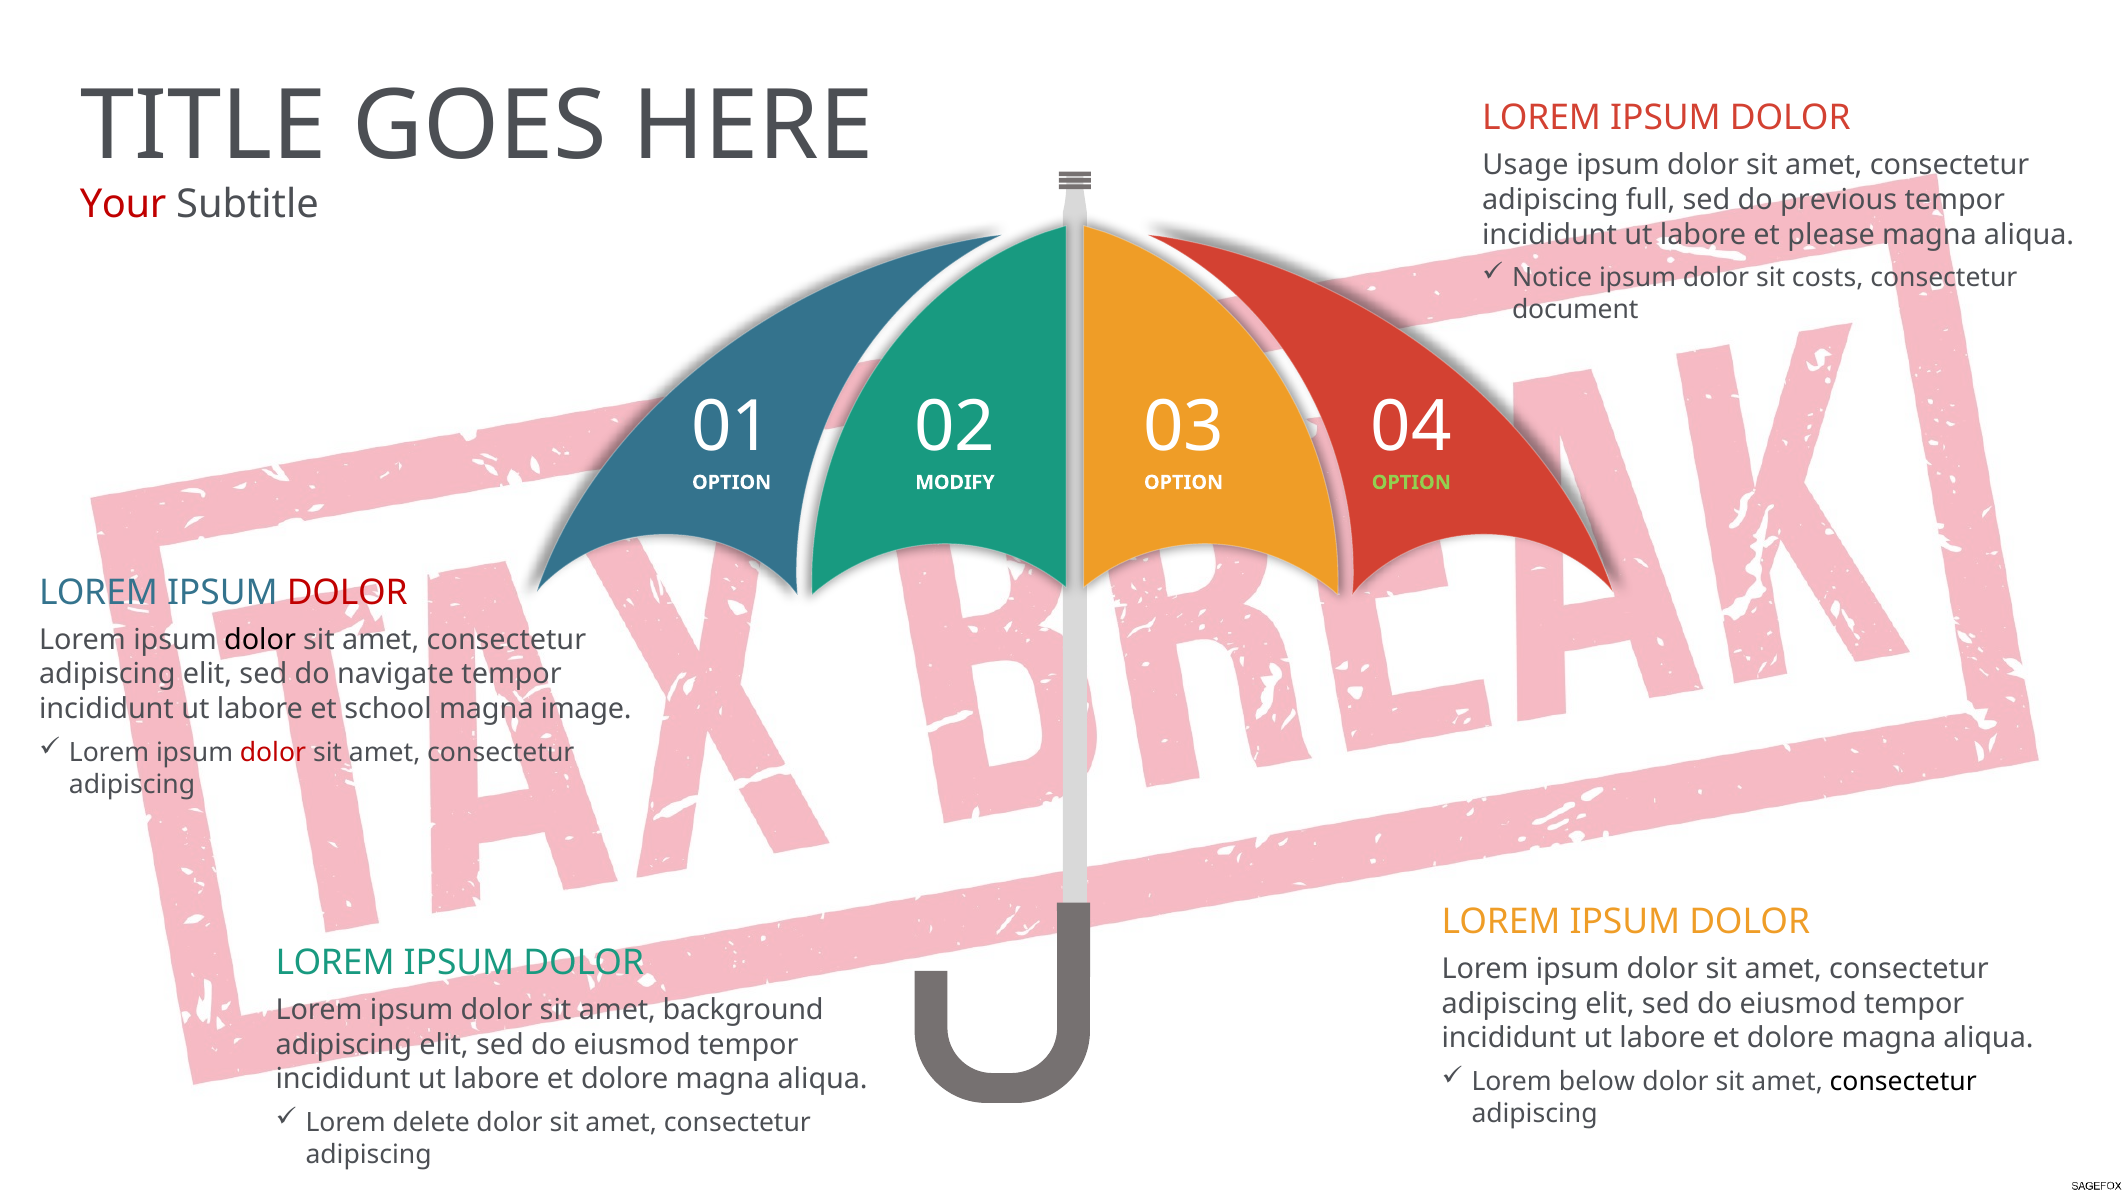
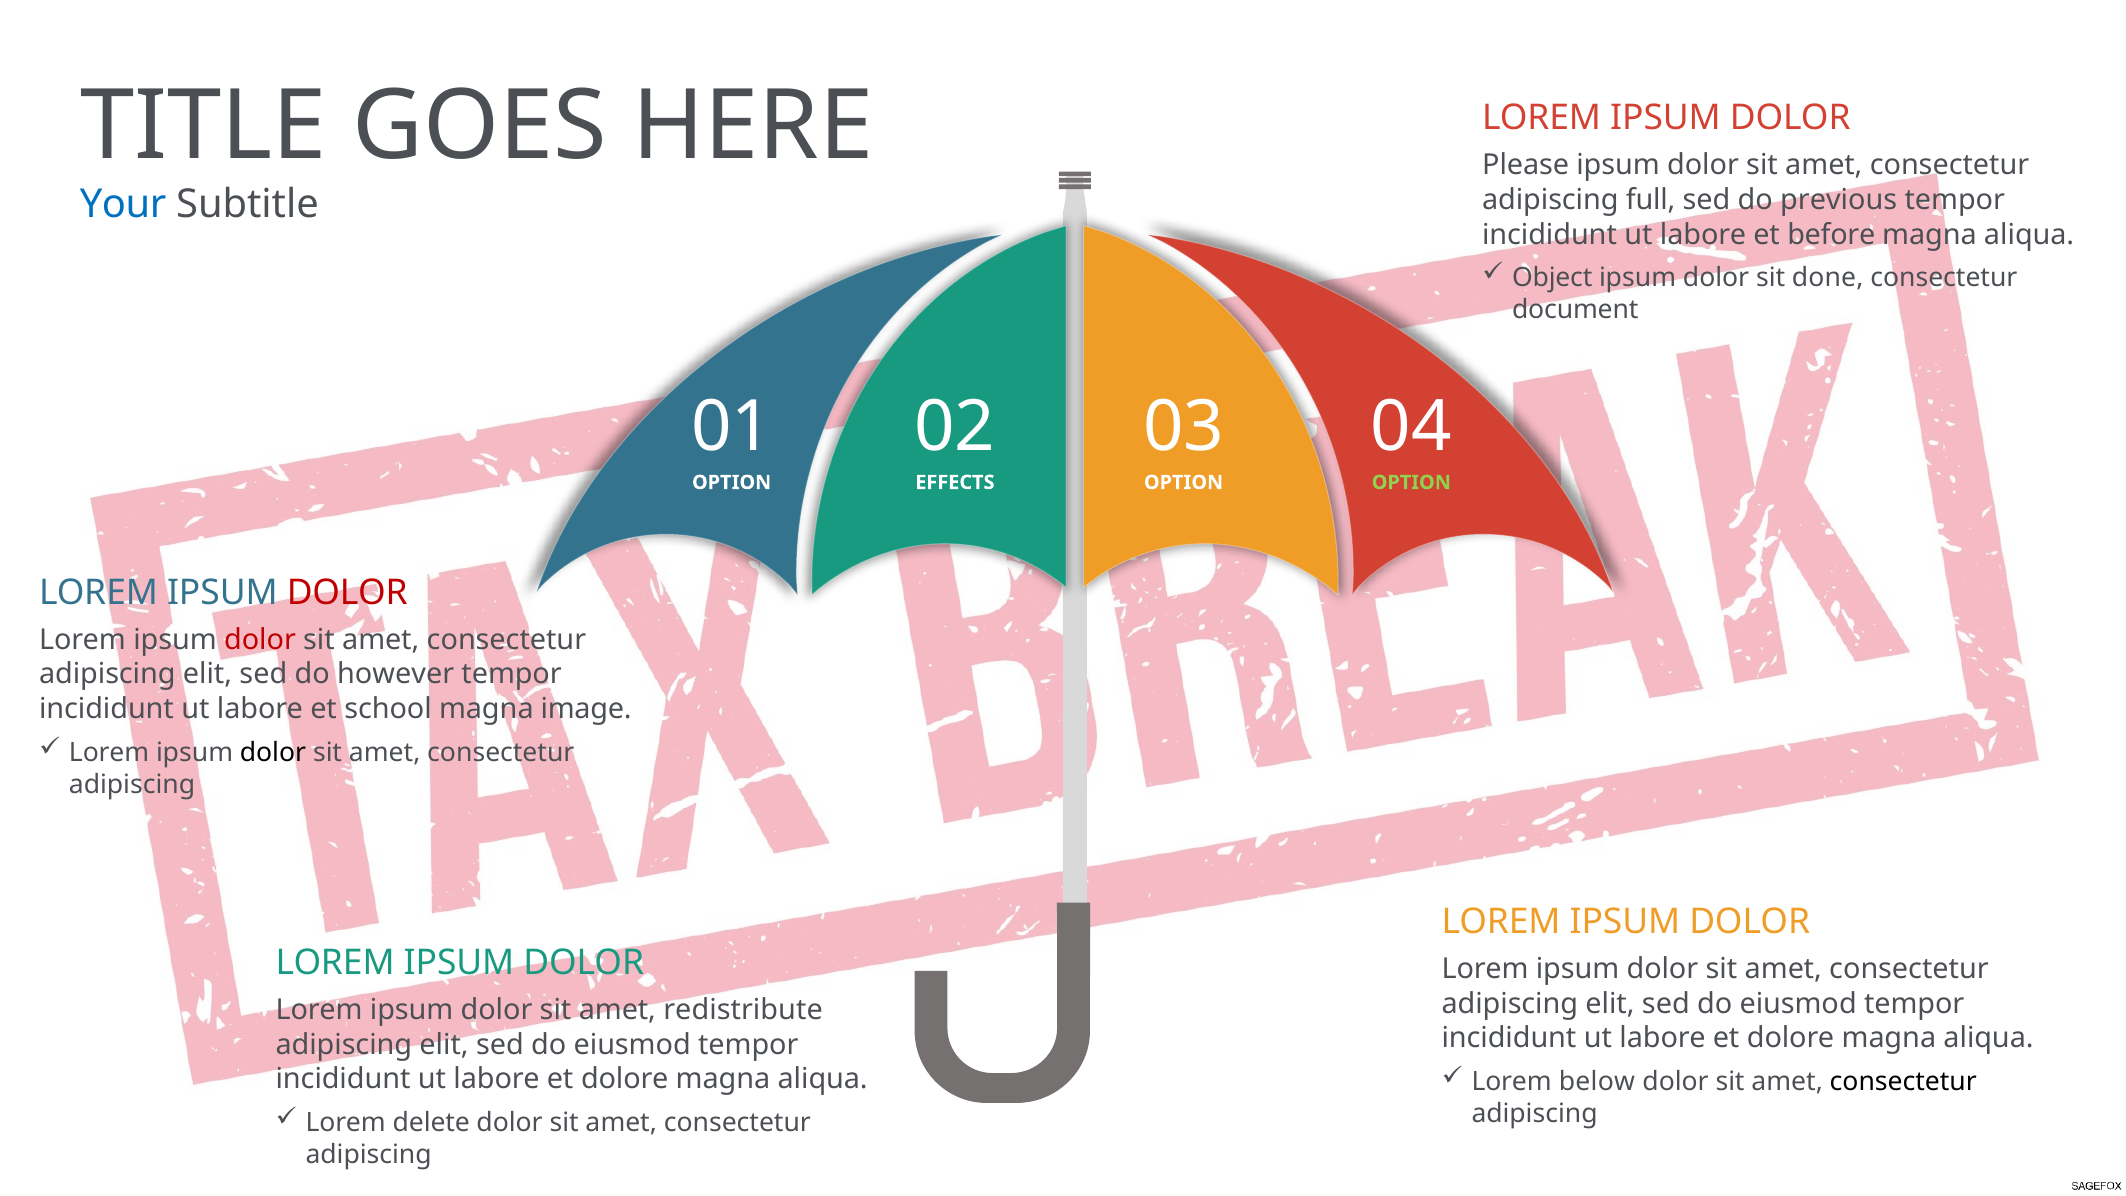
Usage: Usage -> Please
Your colour: red -> blue
please: please -> before
Notice: Notice -> Object
costs: costs -> done
MODIFY: MODIFY -> EFFECTS
dolor at (260, 640) colour: black -> red
navigate: navigate -> however
dolor at (273, 753) colour: red -> black
background: background -> redistribute
